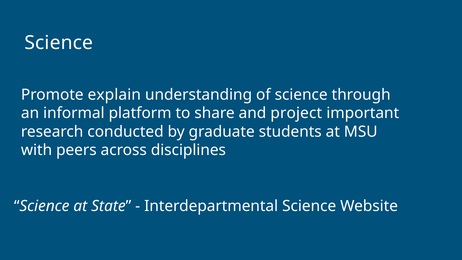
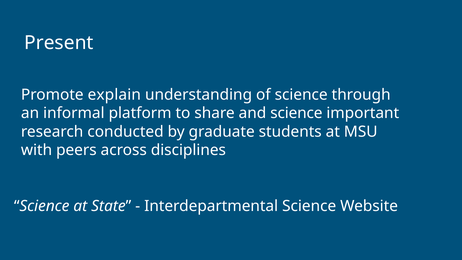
Science at (59, 43): Science -> Present
and project: project -> science
